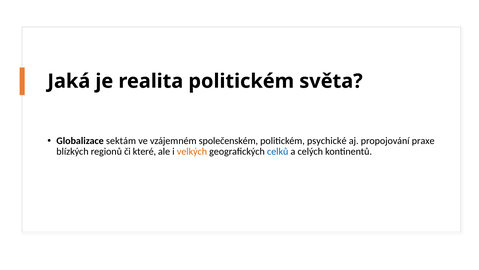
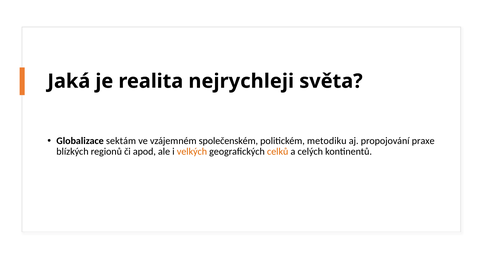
realita politickém: politickém -> nejrychleji
psychické: psychické -> metodiku
které: které -> apod
celků colour: blue -> orange
